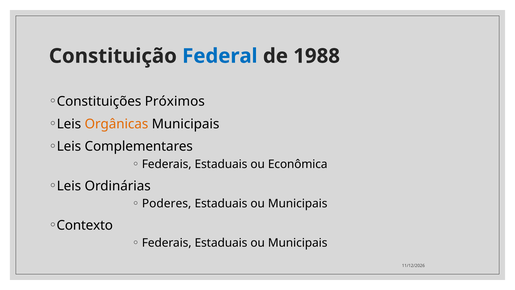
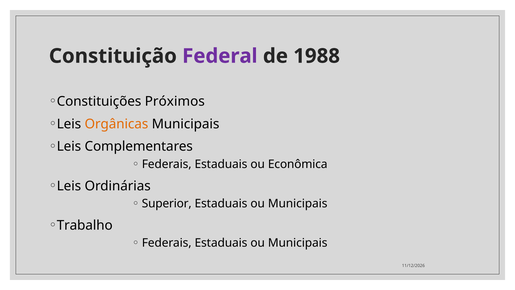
Federal colour: blue -> purple
Poderes: Poderes -> Superior
Contexto: Contexto -> Trabalho
